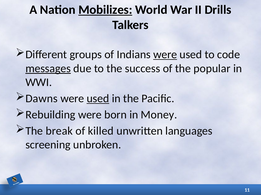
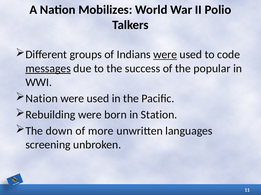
Mobilizes underline: present -> none
Drills: Drills -> Polio
Dawns at (42, 99): Dawns -> Nation
used at (98, 99) underline: present -> none
Money: Money -> Station
break: break -> down
killed: killed -> more
